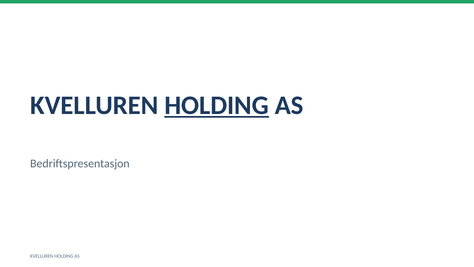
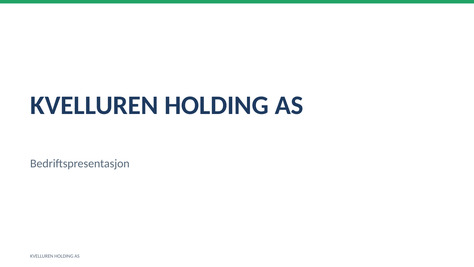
HOLDING at (217, 105) underline: present -> none
